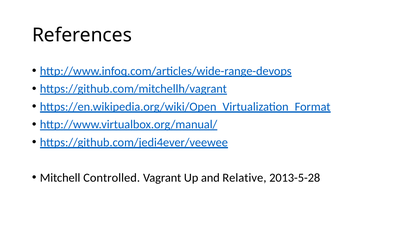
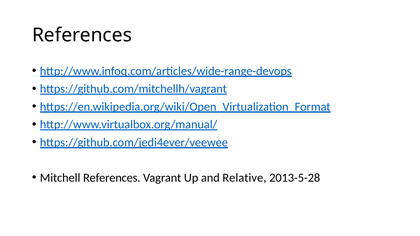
Mitchell Controlled: Controlled -> References
